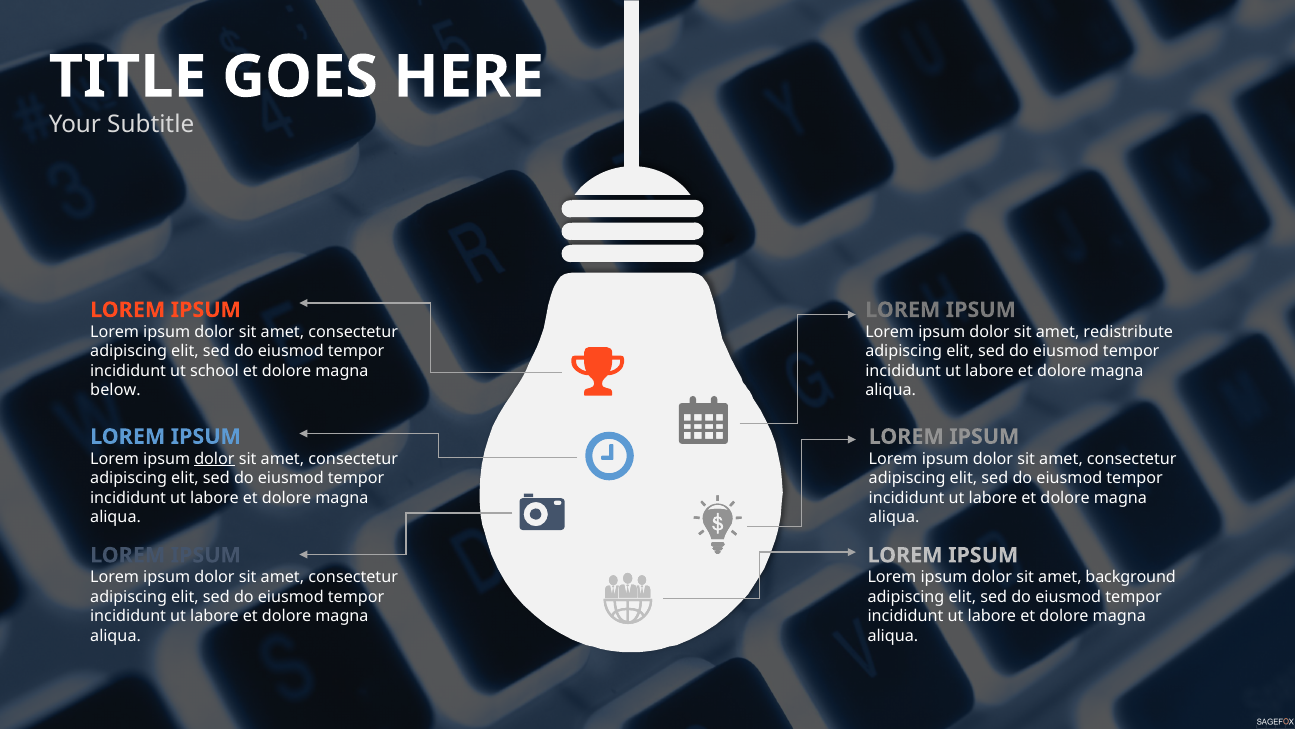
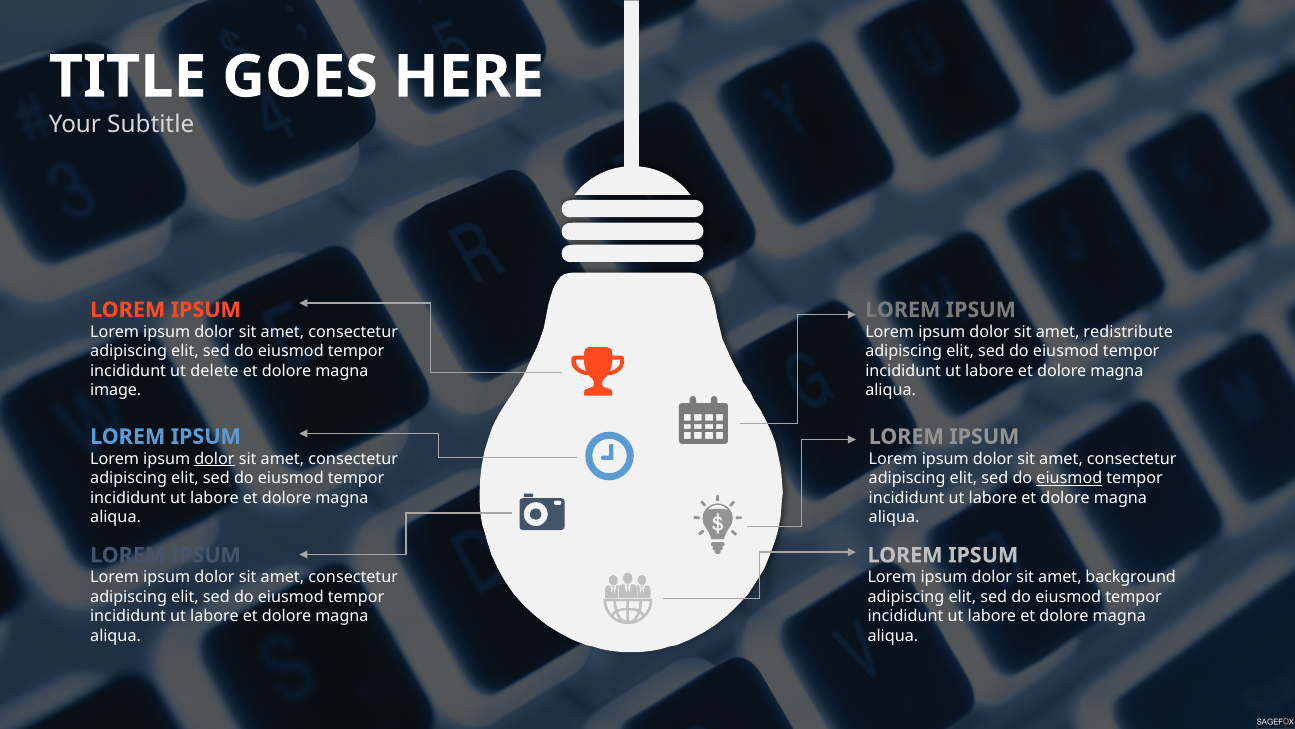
school: school -> delete
below: below -> image
eiusmod at (1069, 478) underline: none -> present
